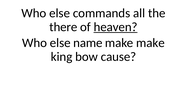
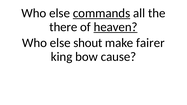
commands underline: none -> present
name: name -> shout
make make: make -> fairer
